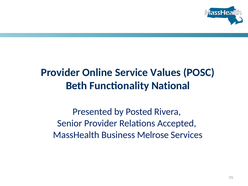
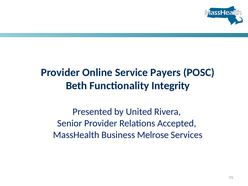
Values: Values -> Payers
National: National -> Integrity
Posted: Posted -> United
